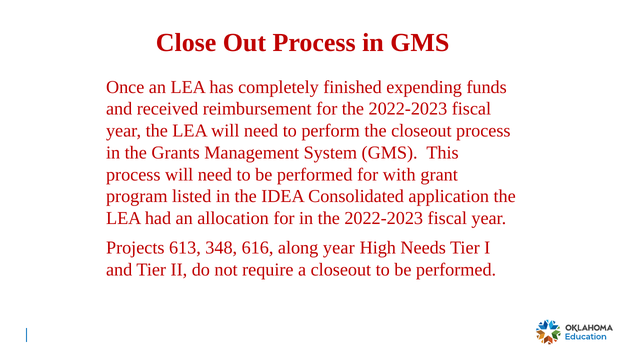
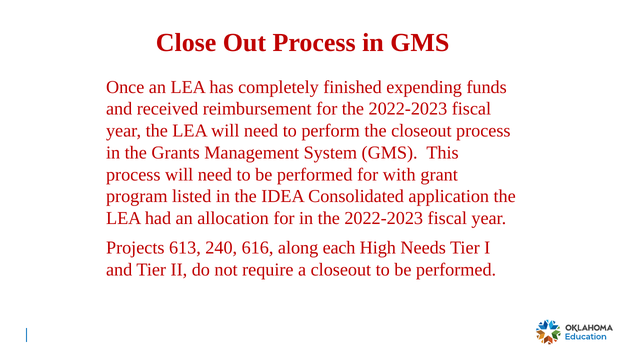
348: 348 -> 240
along year: year -> each
